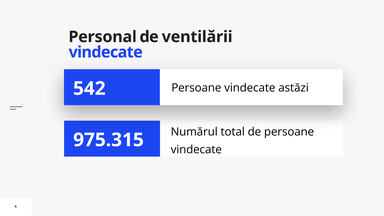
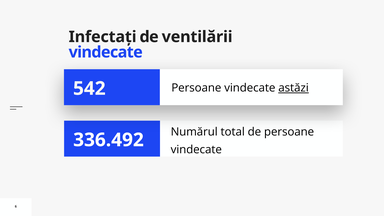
Personal: Personal -> Infectați
astăzi underline: none -> present
975.315: 975.315 -> 336.492
